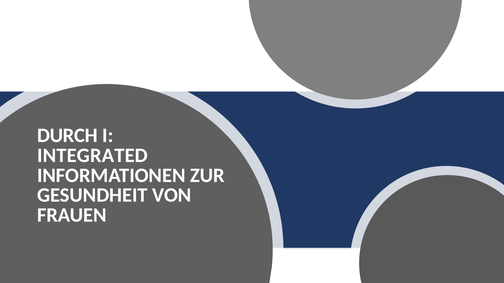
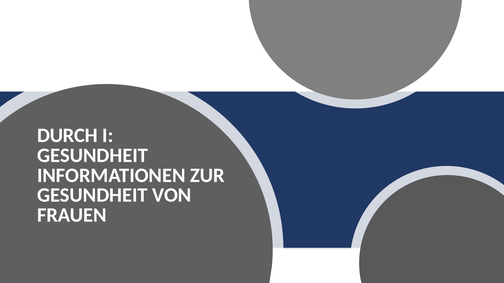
INTEGRATED at (92, 156): INTEGRATED -> GESUNDHEIT
